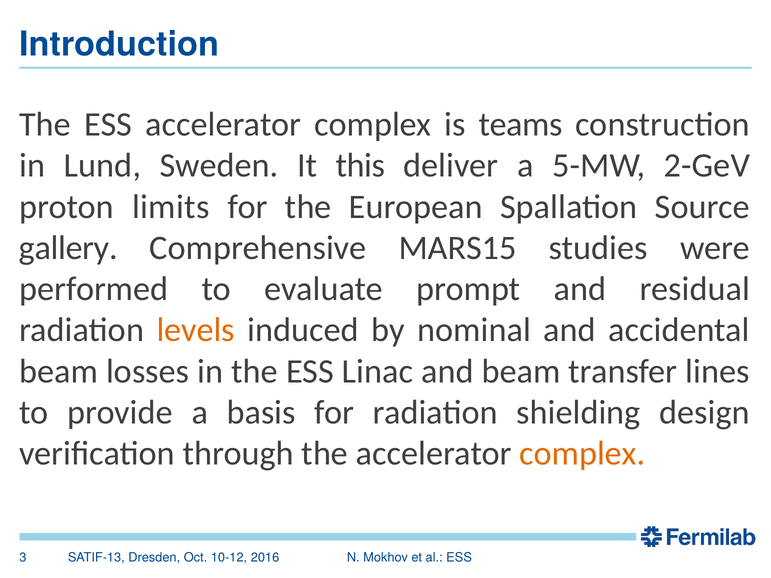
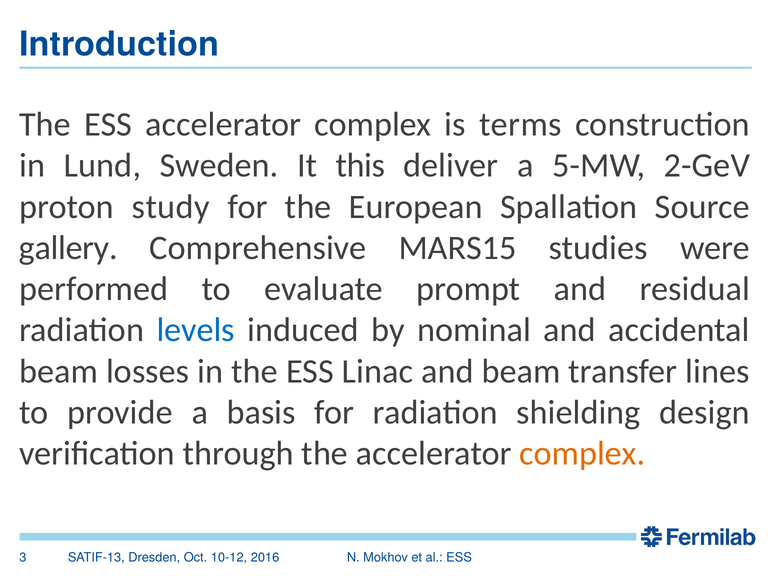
teams: teams -> terms
limits: limits -> study
levels colour: orange -> blue
